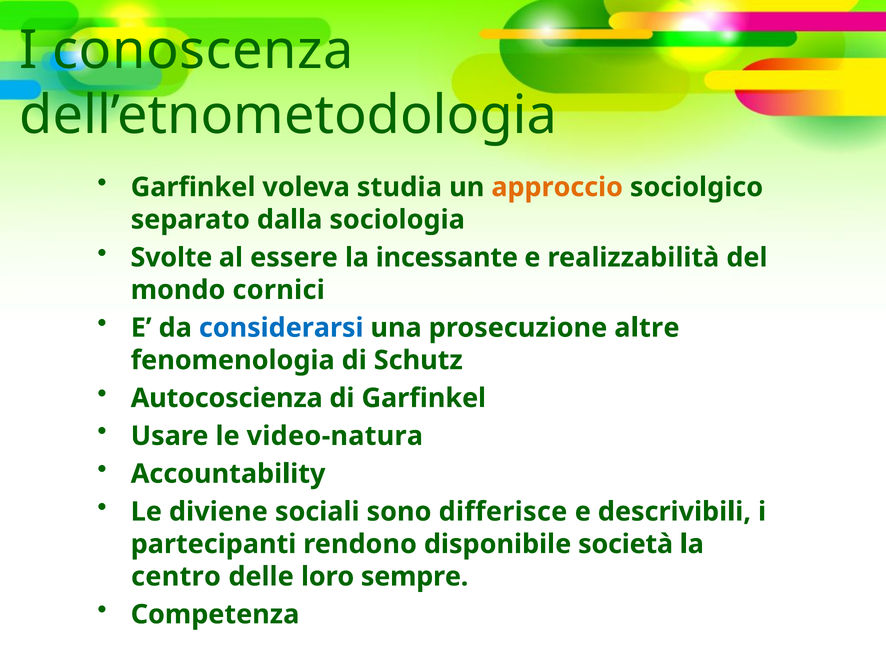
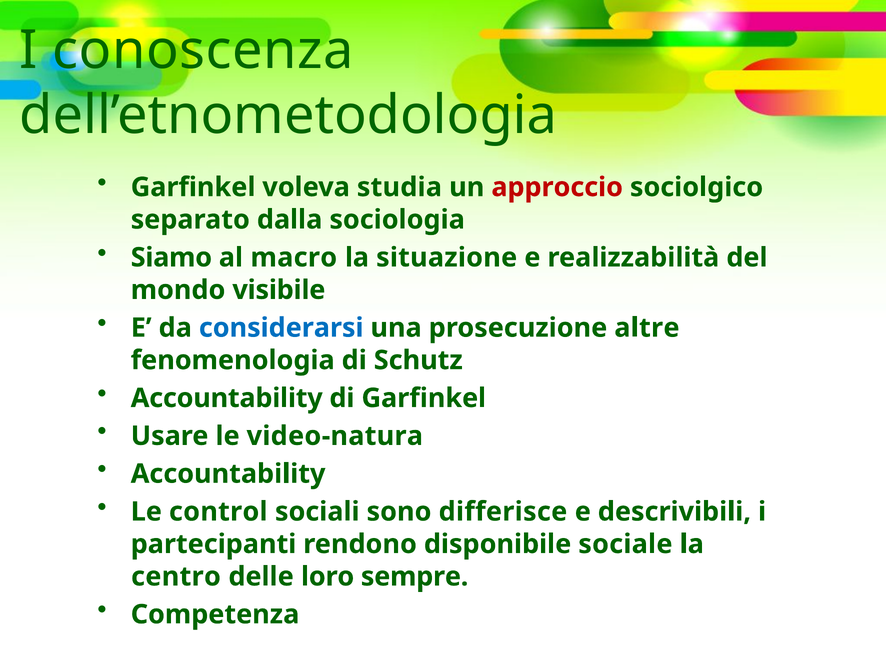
approccio colour: orange -> red
Svolte: Svolte -> Siamo
essere: essere -> macro
incessante: incessante -> situazione
cornici: cornici -> visibile
Autocoscienza at (227, 398): Autocoscienza -> Accountability
diviene: diviene -> control
società: società -> sociale
